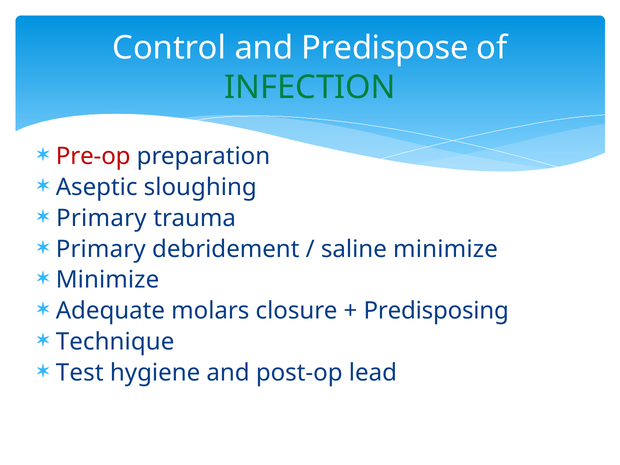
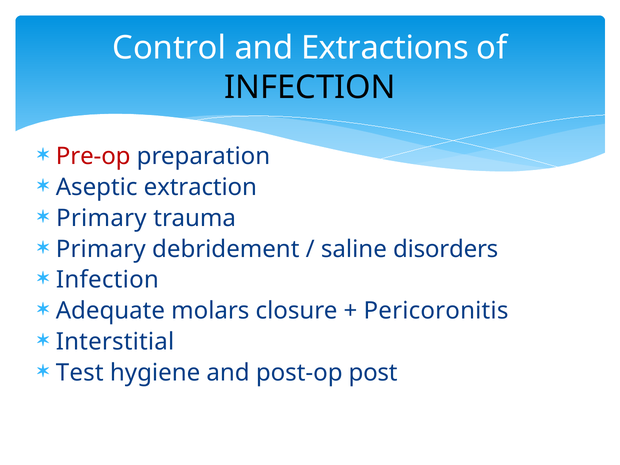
Predispose: Predispose -> Extractions
INFECTION at (310, 87) colour: green -> black
sloughing: sloughing -> extraction
saline minimize: minimize -> disorders
Minimize at (108, 280): Minimize -> Infection
Predisposing: Predisposing -> Pericoronitis
Technique: Technique -> Interstitial
lead: lead -> post
